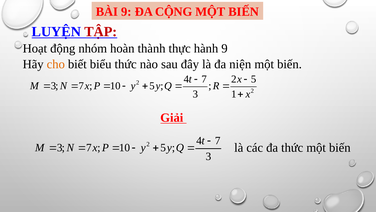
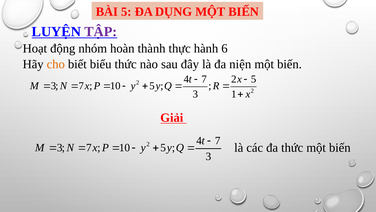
BÀI 9: 9 -> 5
CỘNG: CỘNG -> DỤNG
TẬP colour: red -> purple
hành 9: 9 -> 6
